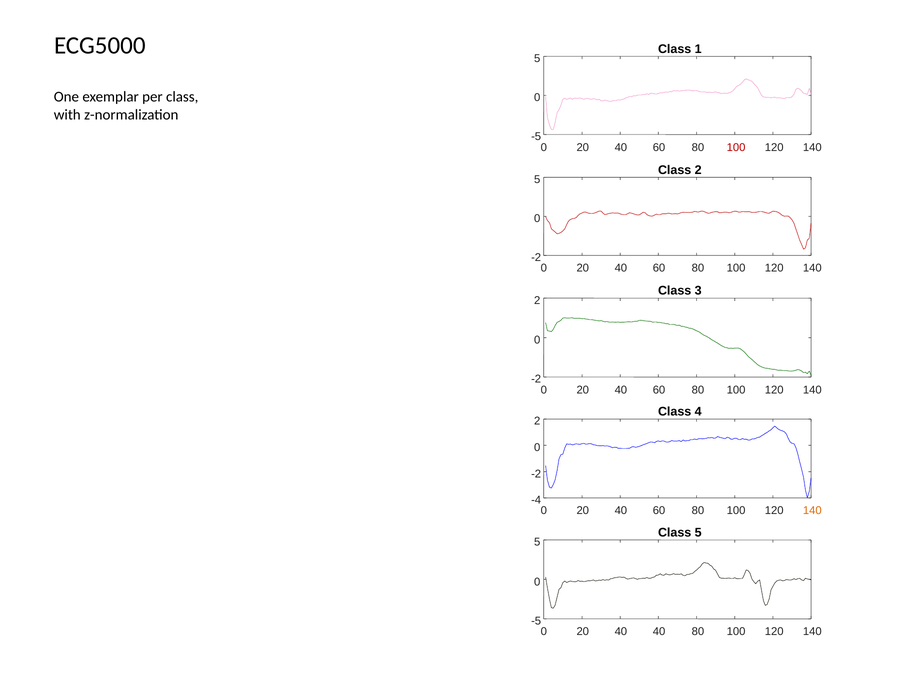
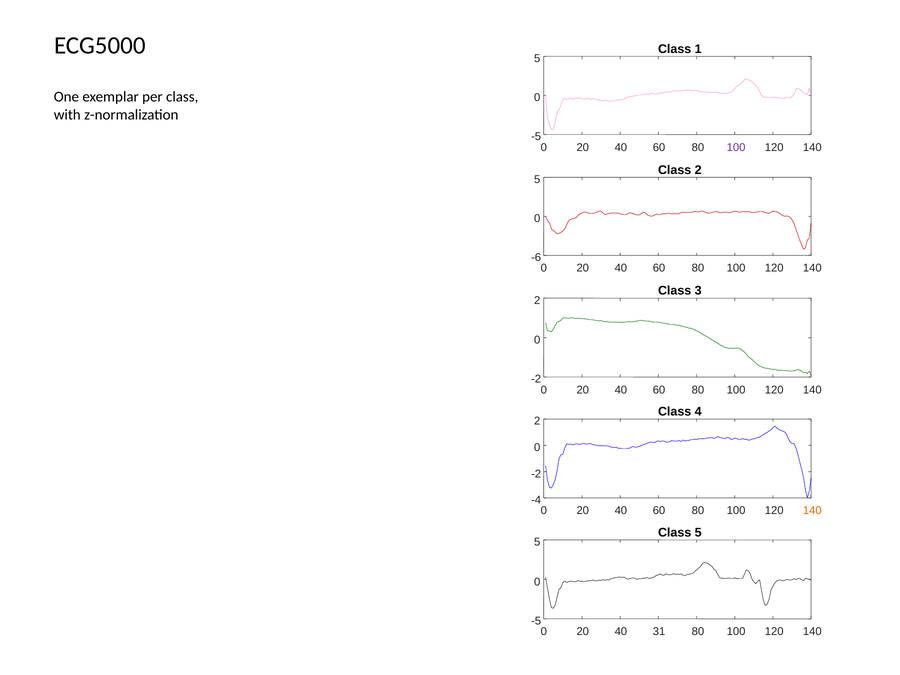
100 at (736, 147) colour: red -> purple
-2 at (536, 258): -2 -> -6
40 40: 40 -> 31
